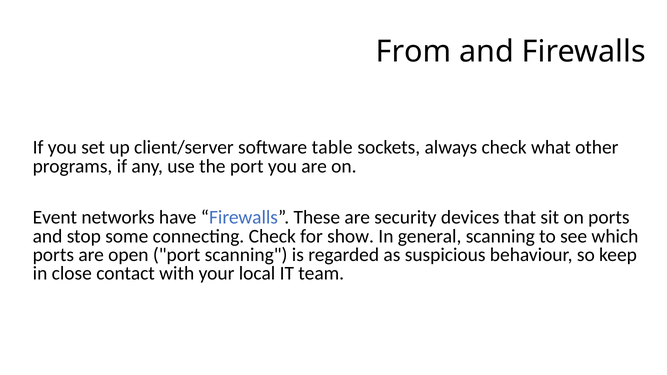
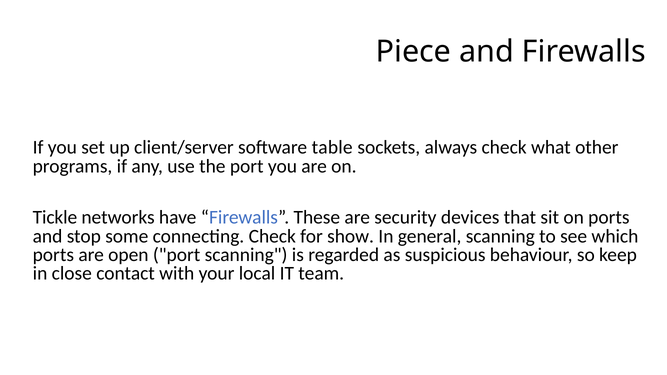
From: From -> Piece
Event: Event -> Tickle
